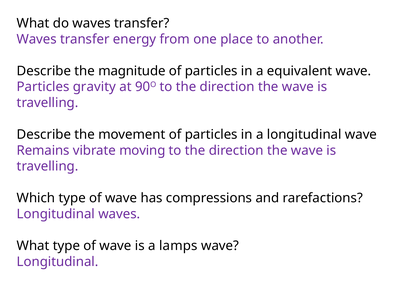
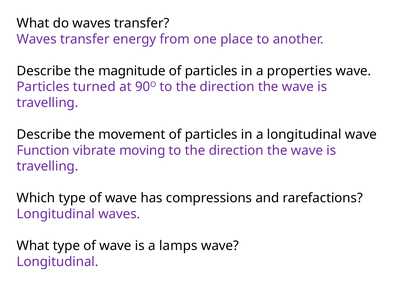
equivalent: equivalent -> properties
gravity: gravity -> turned
Remains: Remains -> Function
